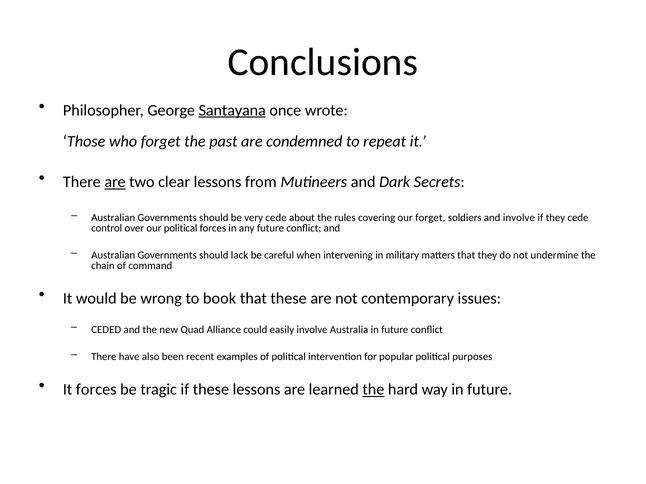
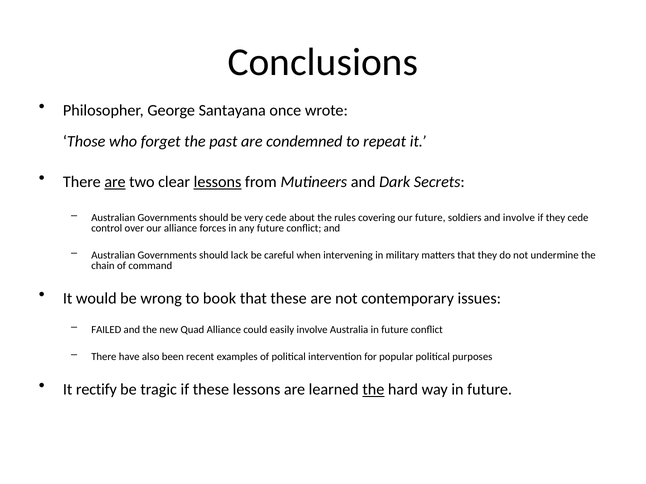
Santayana underline: present -> none
lessons at (218, 182) underline: none -> present
our forget: forget -> future
our political: political -> alliance
CEDED: CEDED -> FAILED
It forces: forces -> rectify
